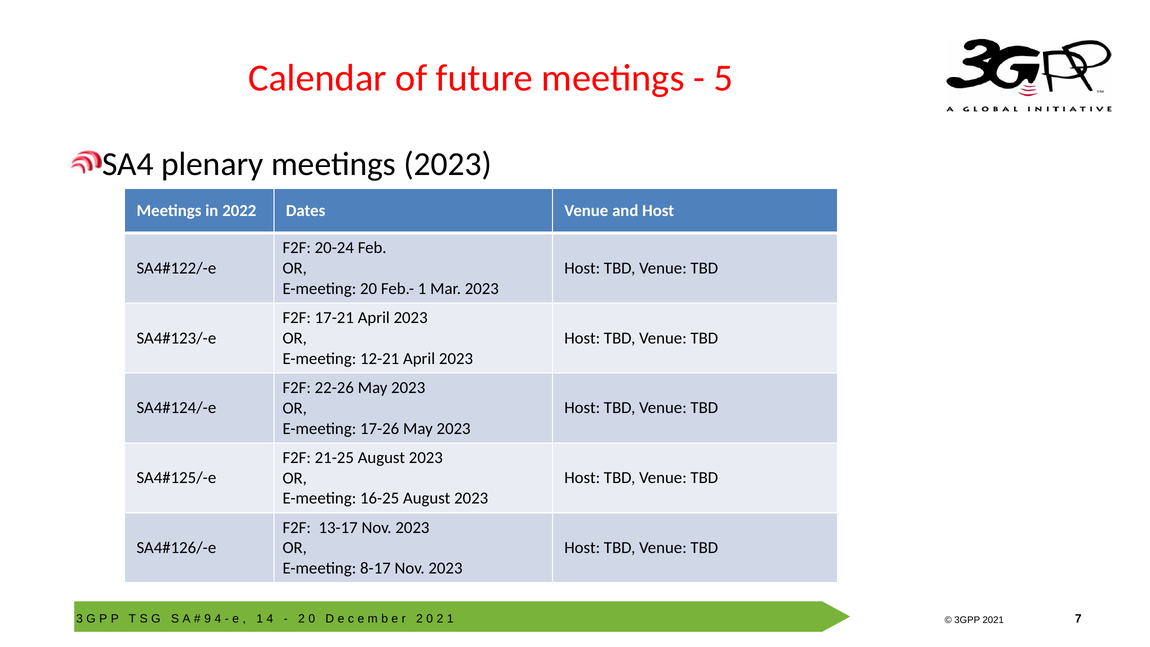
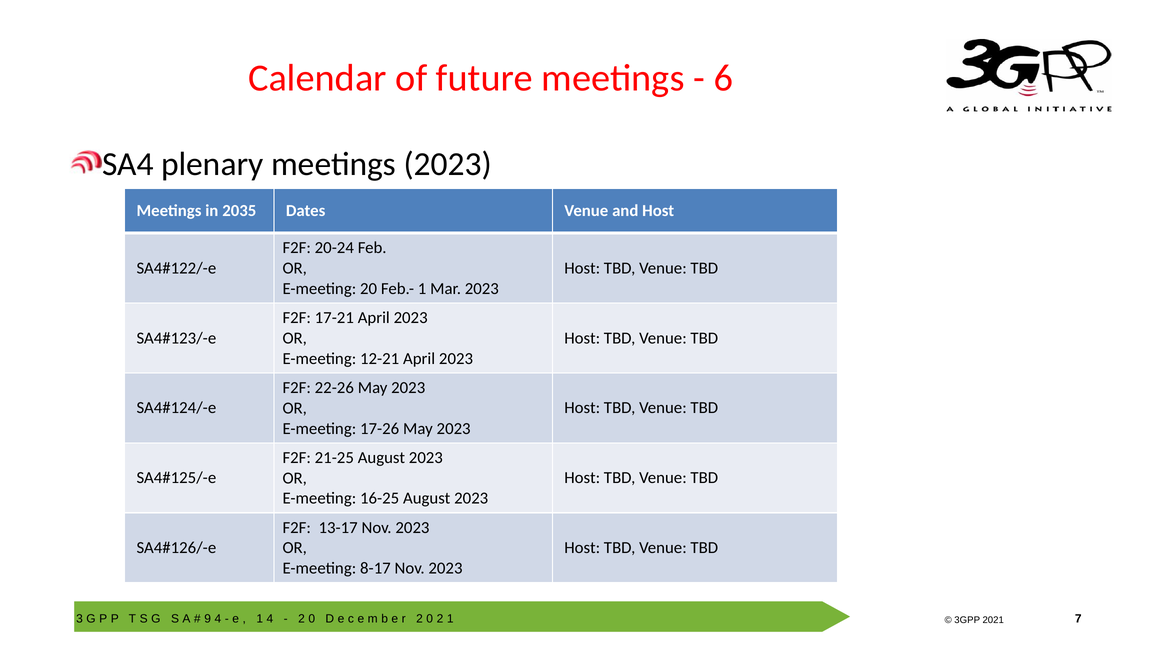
5: 5 -> 6
2022: 2022 -> 2035
